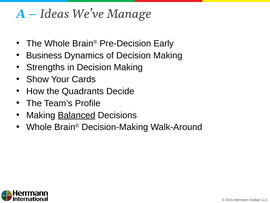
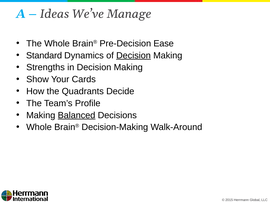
Early: Early -> Ease
Business: Business -> Standard
Decision at (134, 55) underline: none -> present
